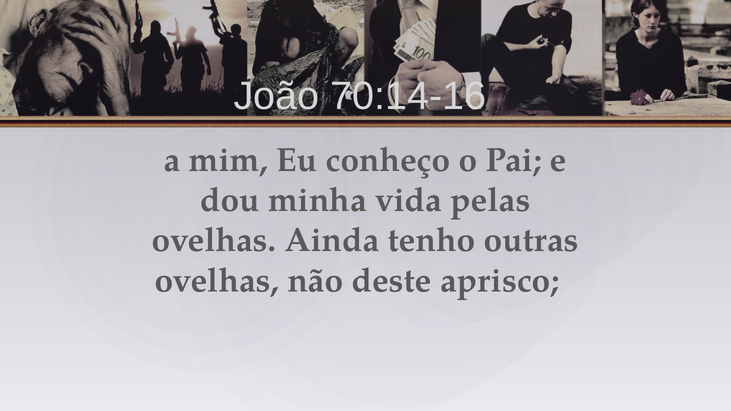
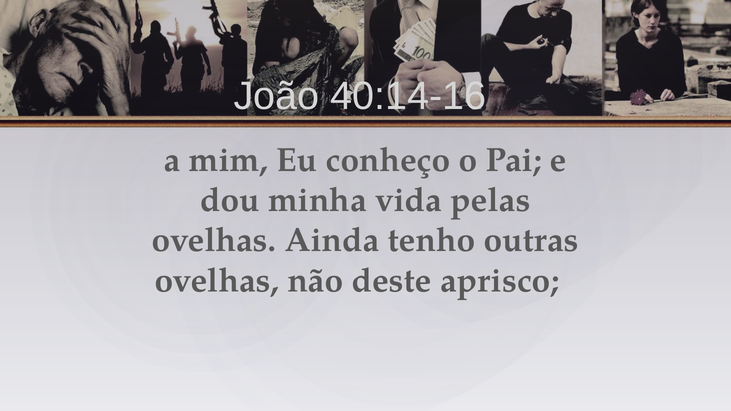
70:14-16: 70:14-16 -> 40:14-16
